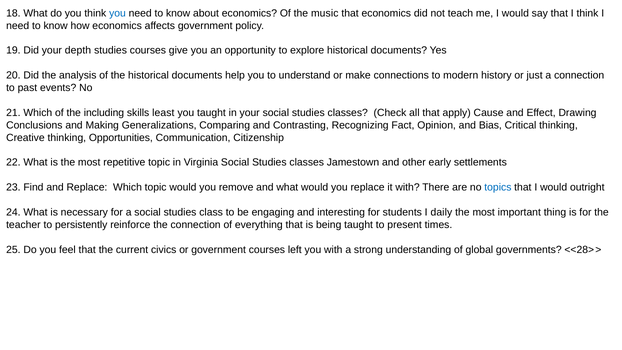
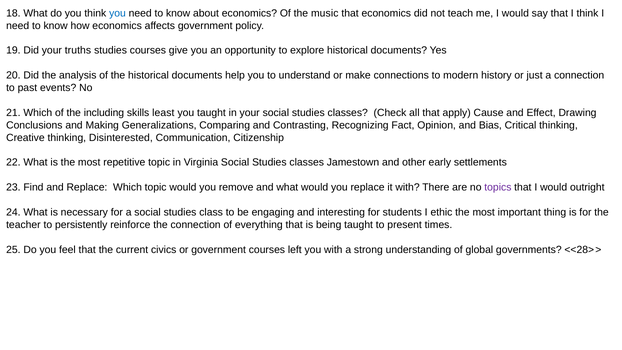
depth: depth -> truths
Opportunities: Opportunities -> Disinterested
topics colour: blue -> purple
daily: daily -> ethic
